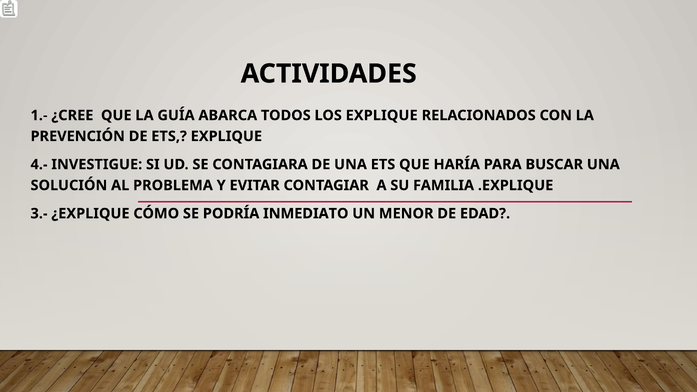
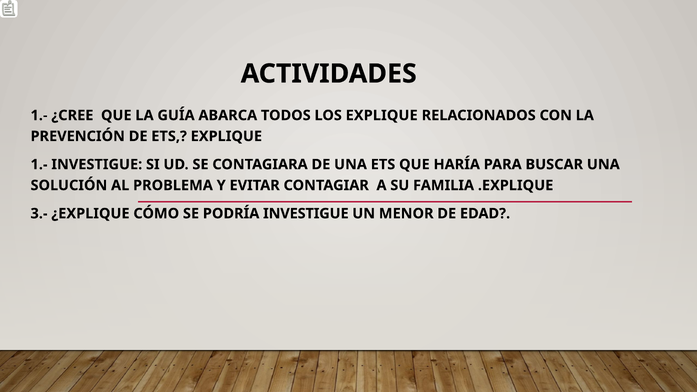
4.- at (39, 164): 4.- -> 1.-
PODRÍA INMEDIATO: INMEDIATO -> INVESTIGUE
